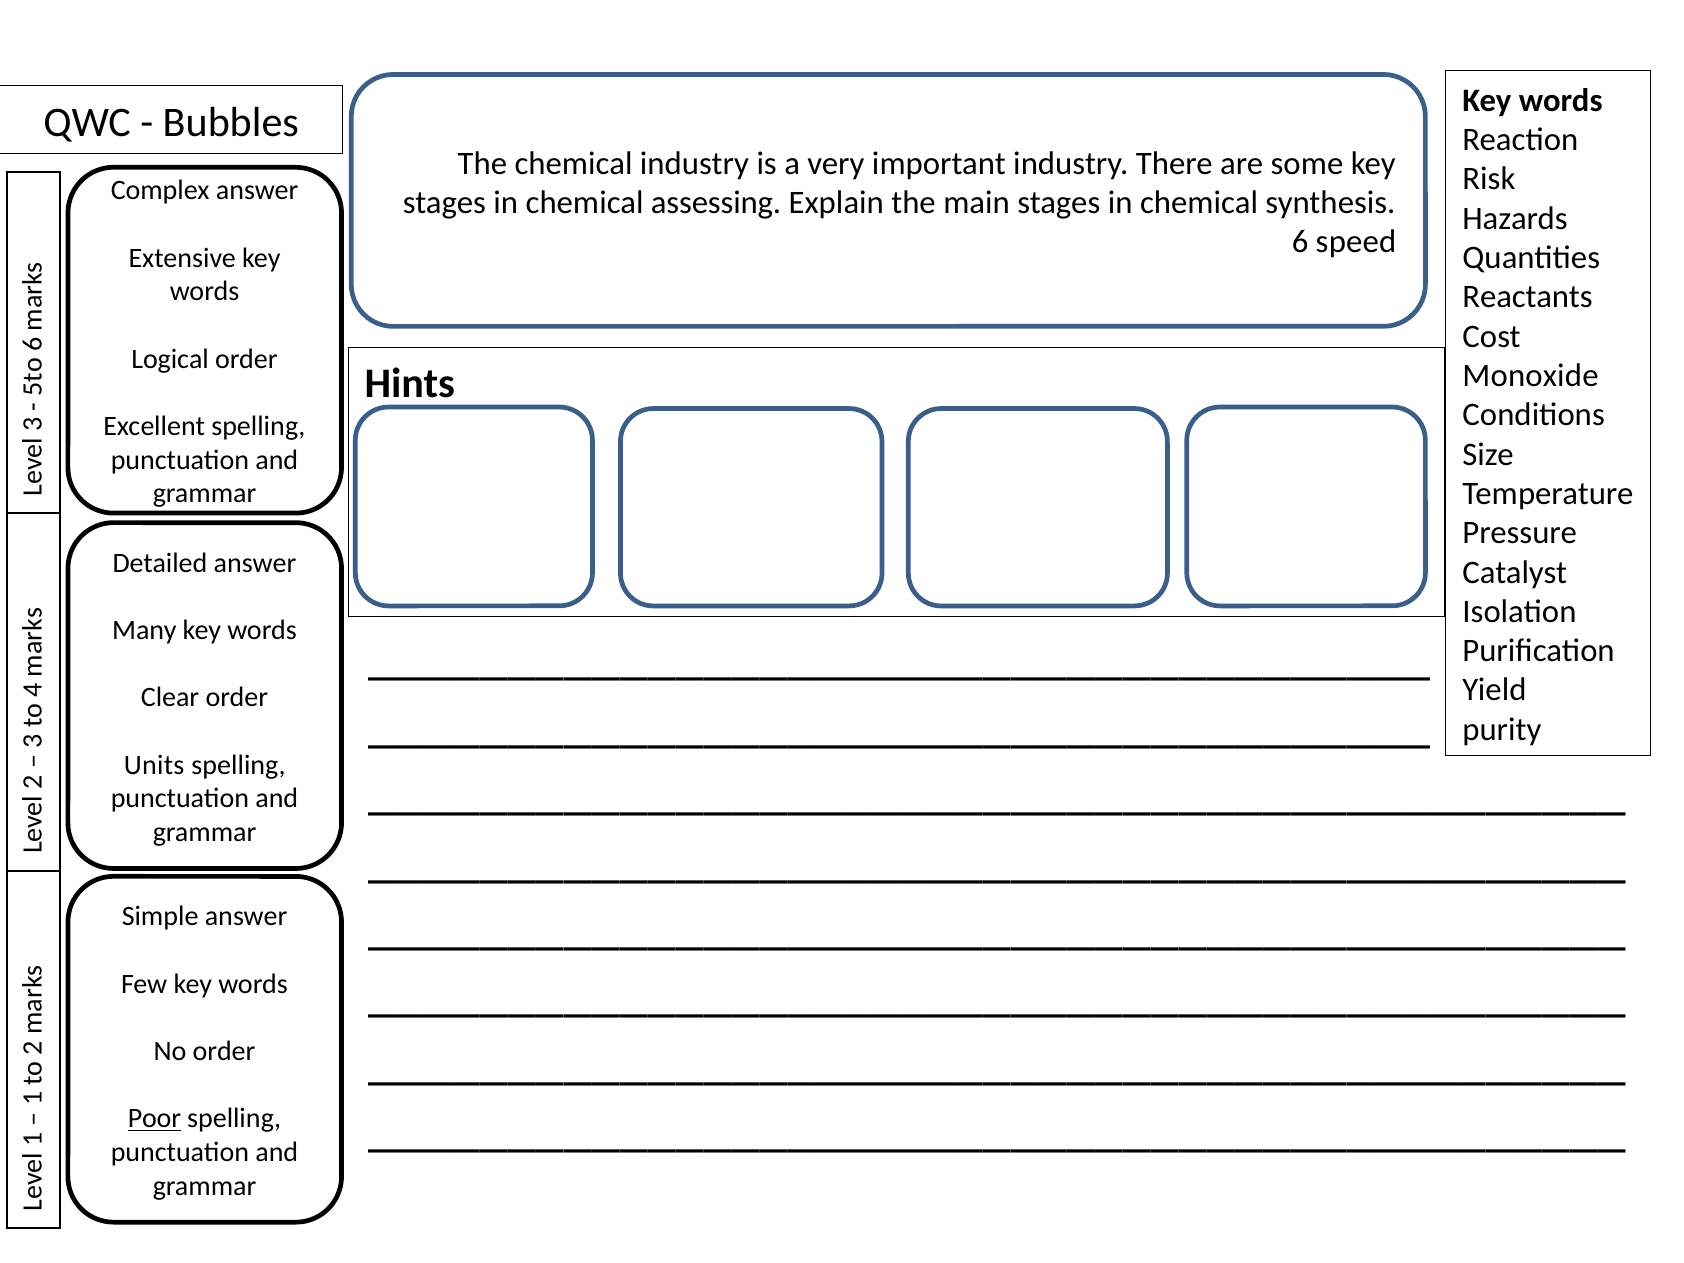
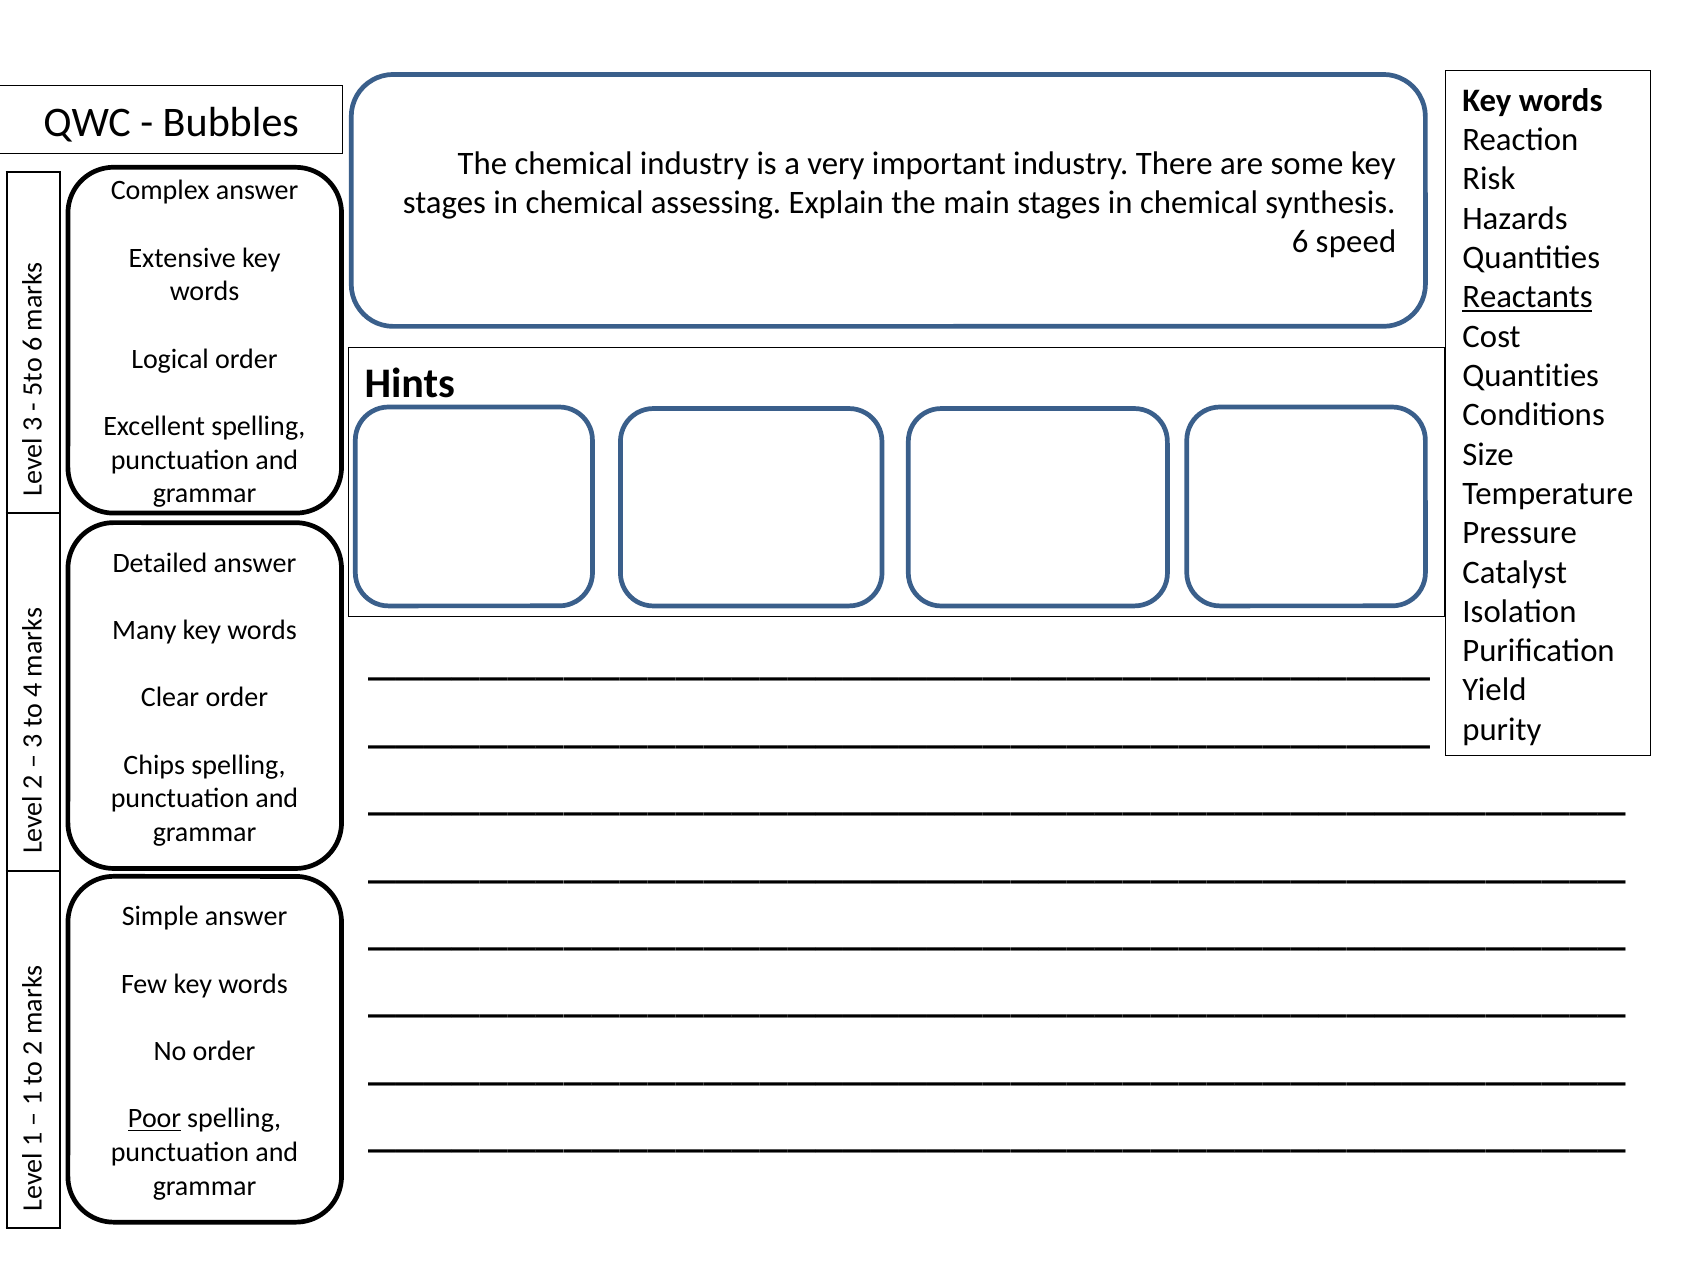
Reactants underline: none -> present
Monoxide at (1531, 376): Monoxide -> Quantities
Units: Units -> Chips
